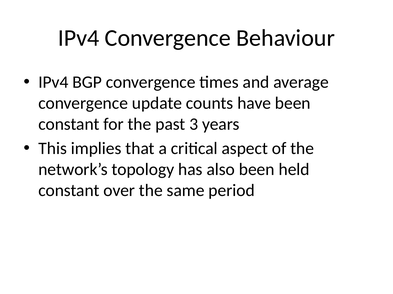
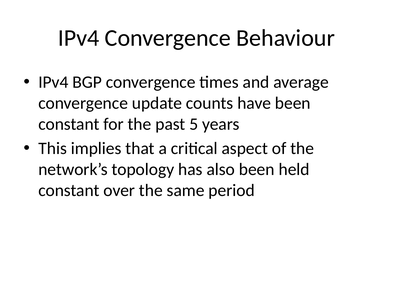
3: 3 -> 5
